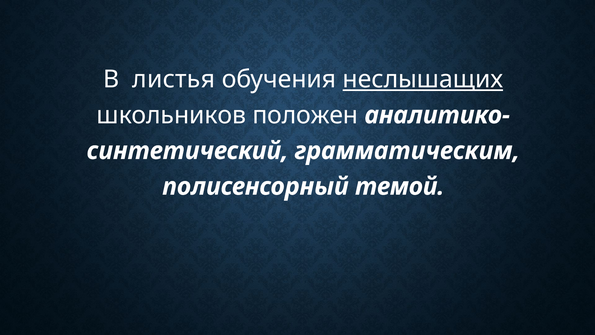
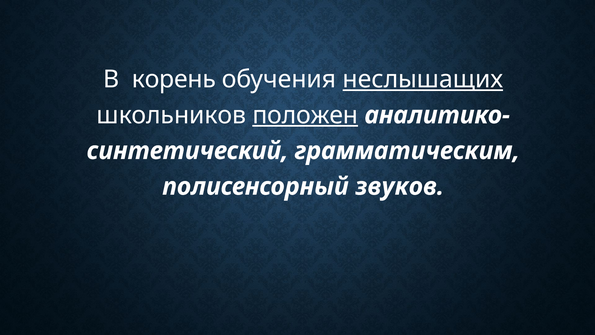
листья: листья -> корень
положен underline: none -> present
темой: темой -> звуков
